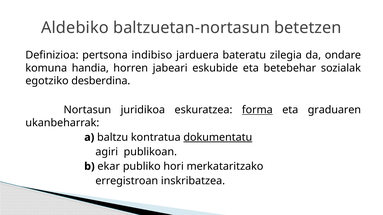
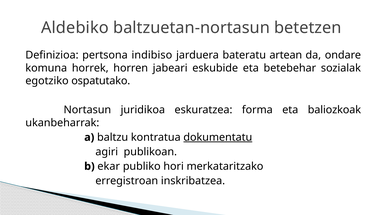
zilegia: zilegia -> artean
handia: handia -> horrek
desberdina: desberdina -> ospatutako
forma underline: present -> none
graduaren: graduaren -> baliozkoak
